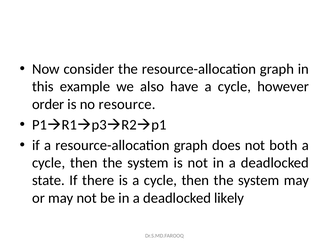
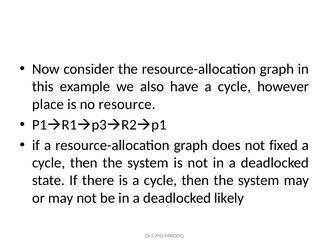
order: order -> place
both: both -> fixed
